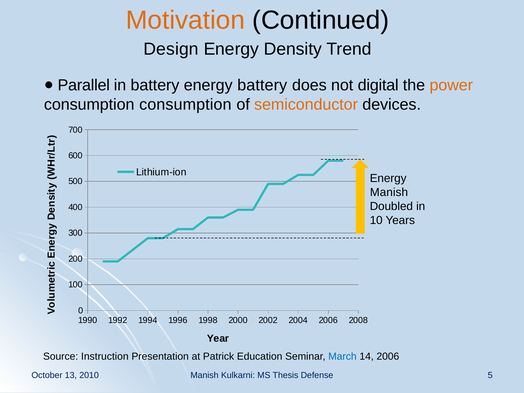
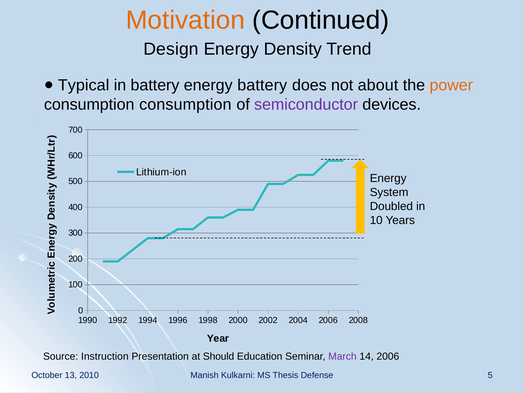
Parallel: Parallel -> Typical
digital: digital -> about
semiconductor colour: orange -> purple
Manish at (389, 192): Manish -> System
Patrick: Patrick -> Should
March colour: blue -> purple
